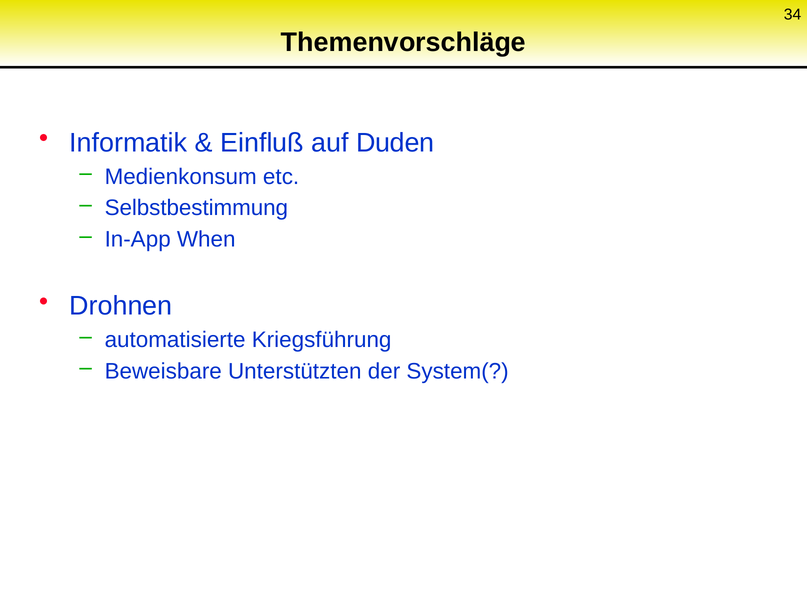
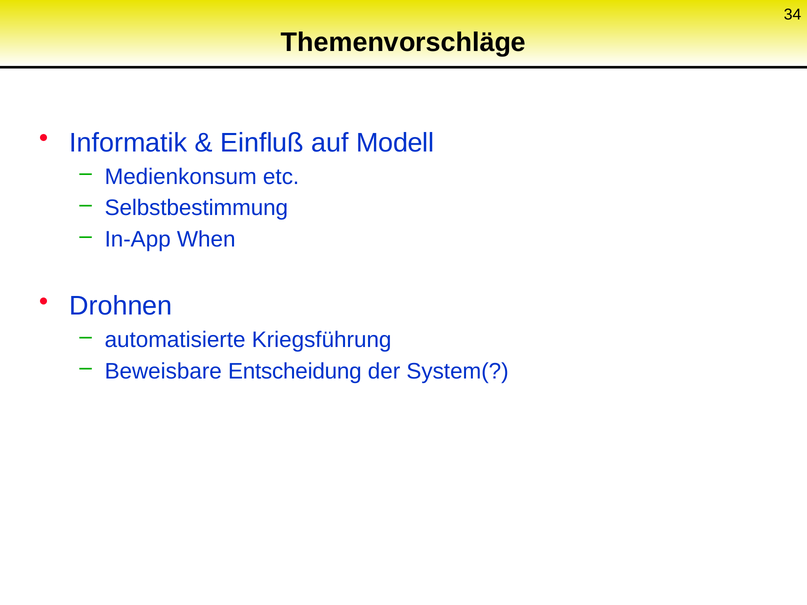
Duden: Duden -> Modell
Unterstützten: Unterstützten -> Entscheidung
